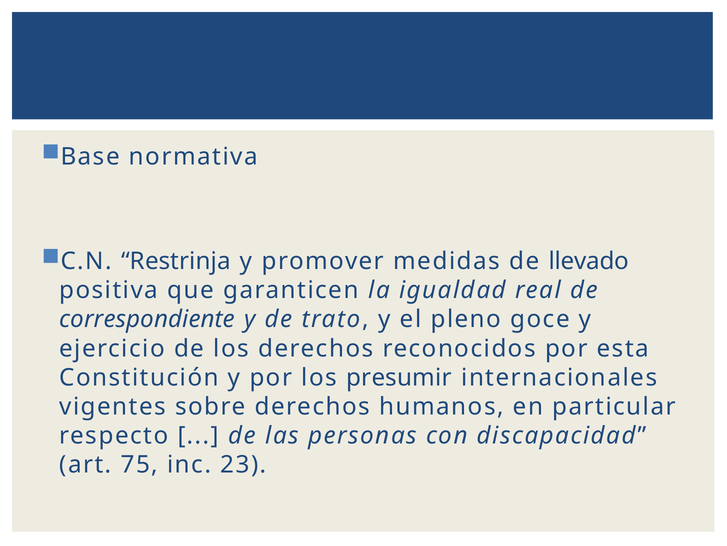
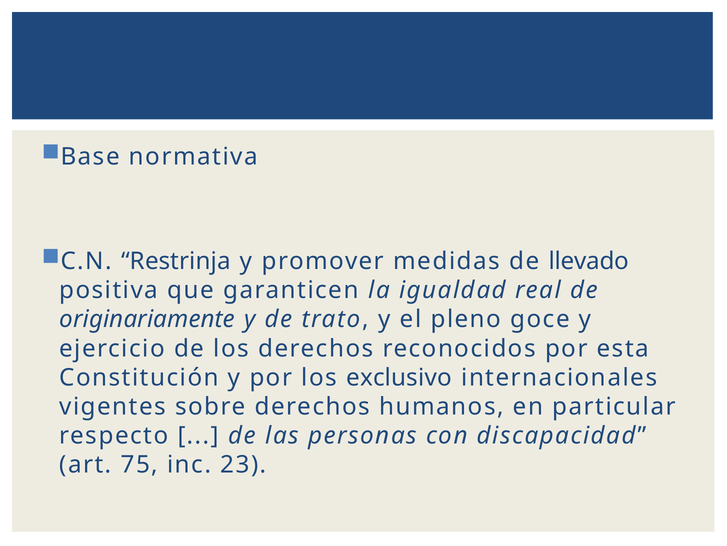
correspondiente: correspondiente -> originariamente
presumir: presumir -> exclusivo
